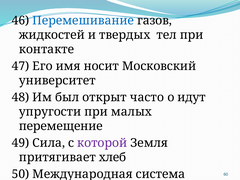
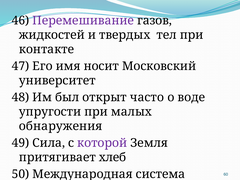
Перемешивание colour: blue -> purple
идут: идут -> воде
перемещение: перемещение -> обнаружения
